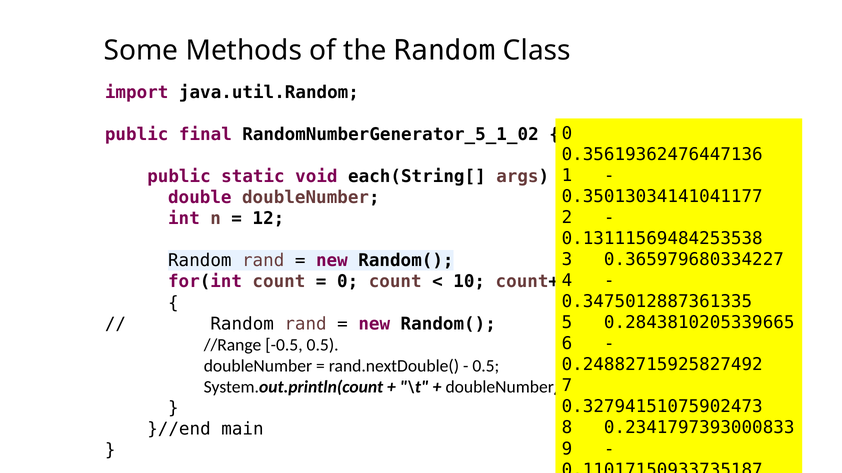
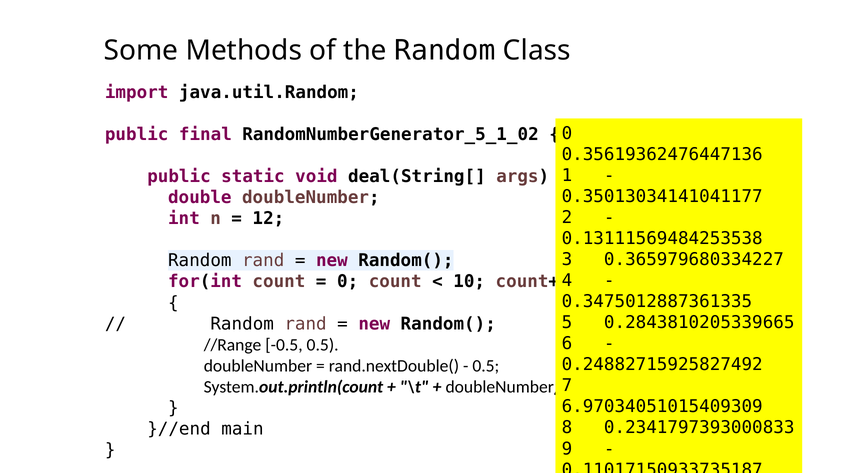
each(String[: each(String[ -> deal(String[
0.32794151075902473: 0.32794151075902473 -> 6.97034051015409309
